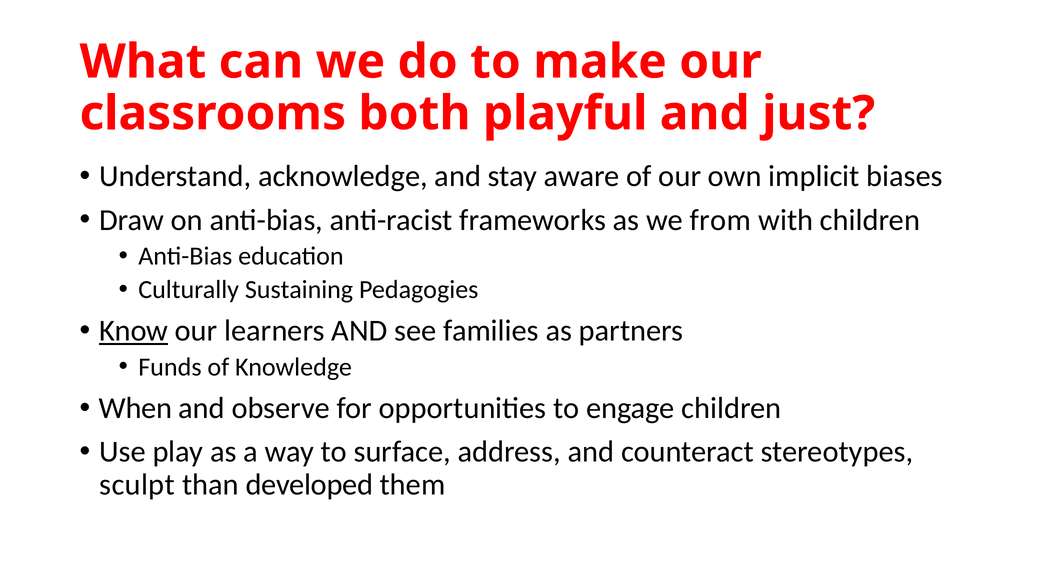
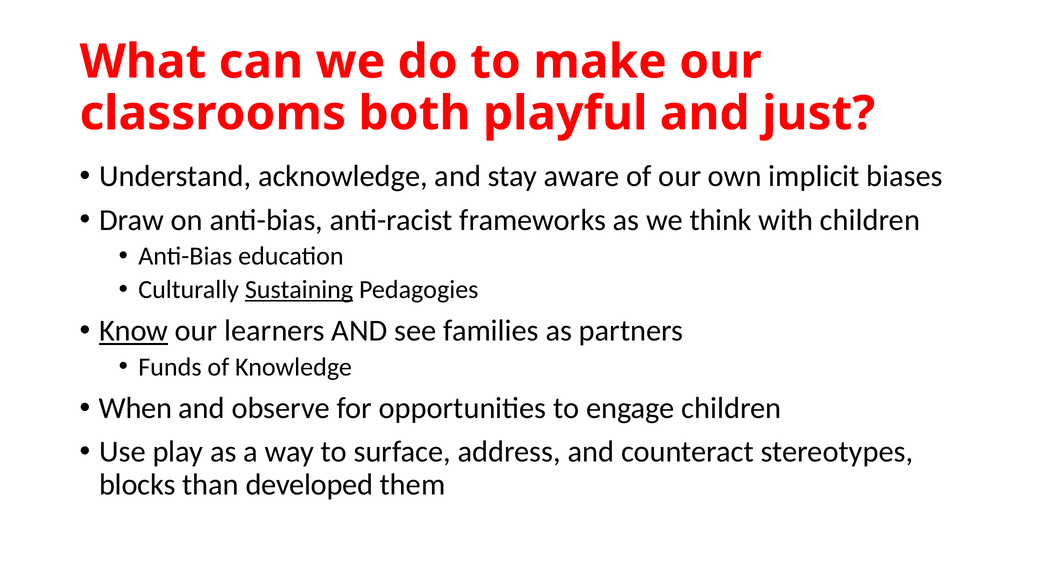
from: from -> think
Sustaining underline: none -> present
sculpt: sculpt -> blocks
